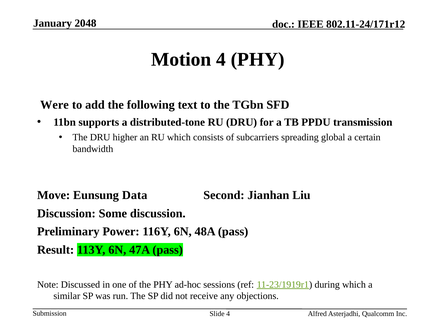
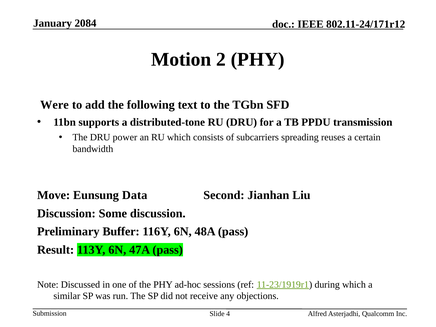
2048: 2048 -> 2084
Motion 4: 4 -> 2
higher: higher -> power
global: global -> reuses
Power: Power -> Buffer
